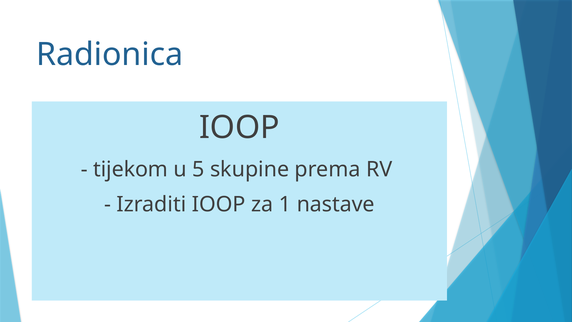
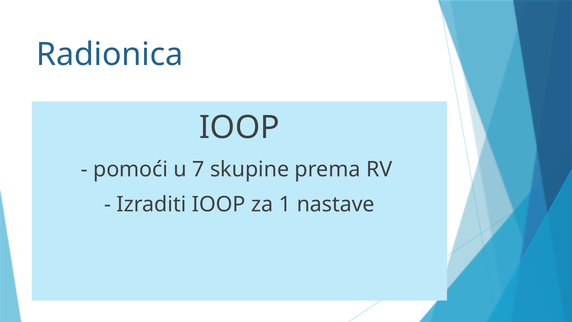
tijekom: tijekom -> pomoći
5: 5 -> 7
